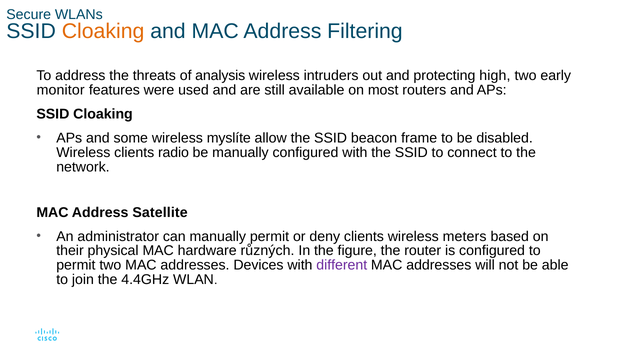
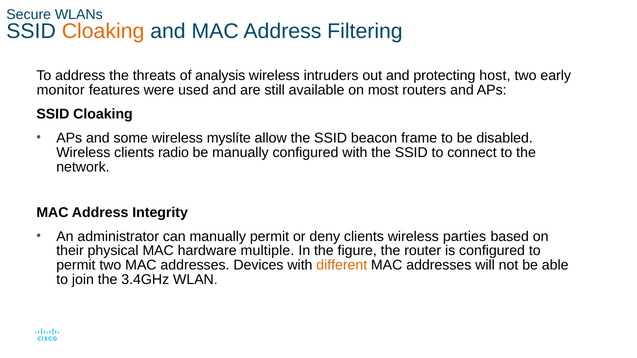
high: high -> host
Satellite: Satellite -> Integrity
meters: meters -> parties
různých: různých -> multiple
different colour: purple -> orange
4.4GHz: 4.4GHz -> 3.4GHz
